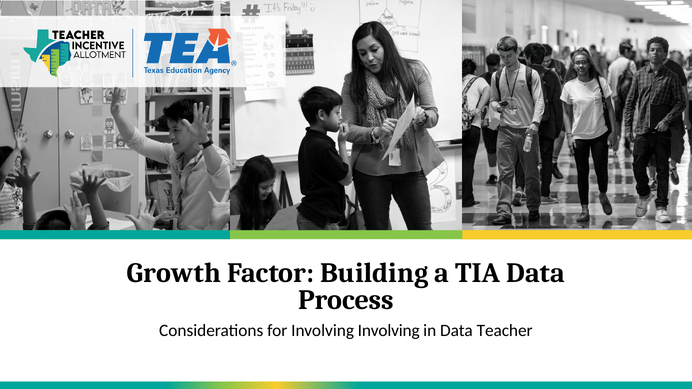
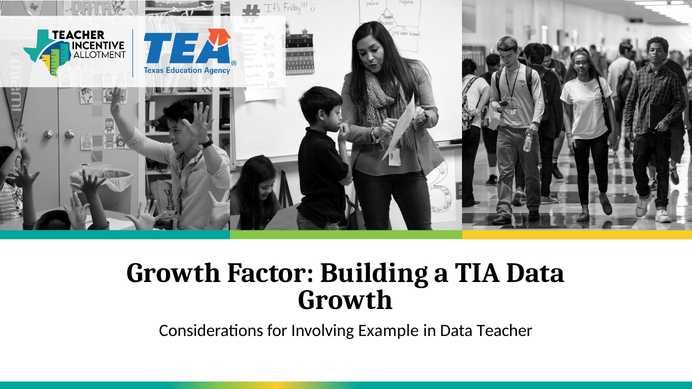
Process at (346, 300): Process -> Growth
Involving Involving: Involving -> Example
